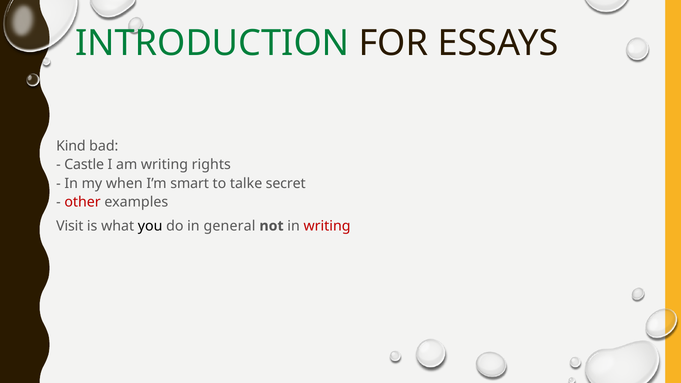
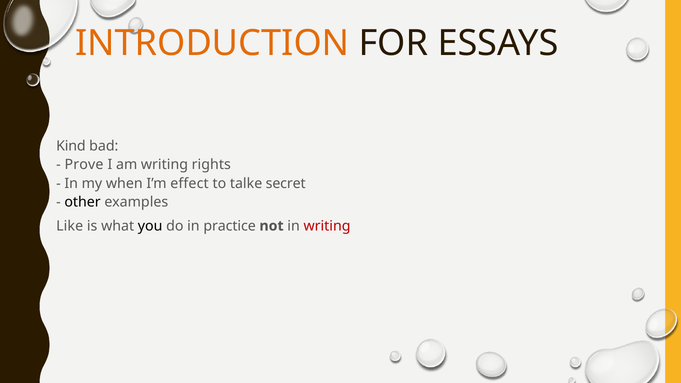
INTRODUCTION colour: green -> orange
Castle: Castle -> Prove
smart: smart -> effect
other colour: red -> black
Visit: Visit -> Like
general: general -> practice
